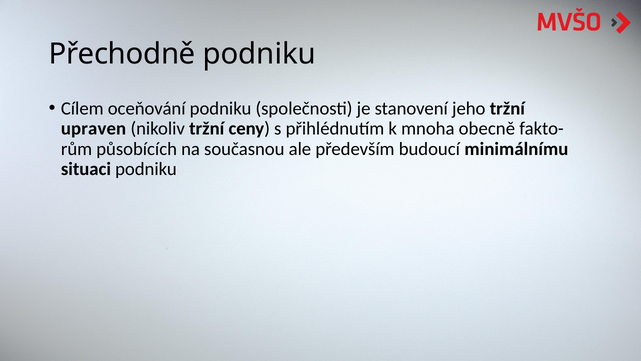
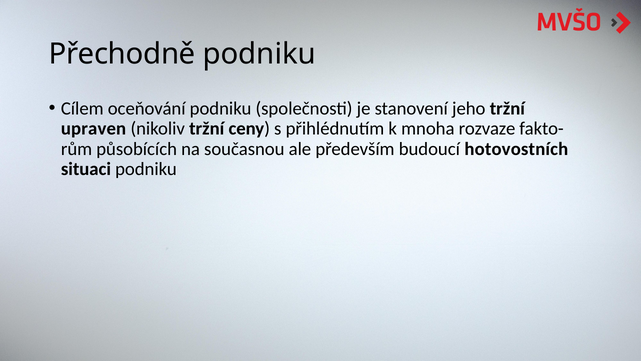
obecně: obecně -> rozvaze
minimálnímu: minimálnímu -> hotovostních
